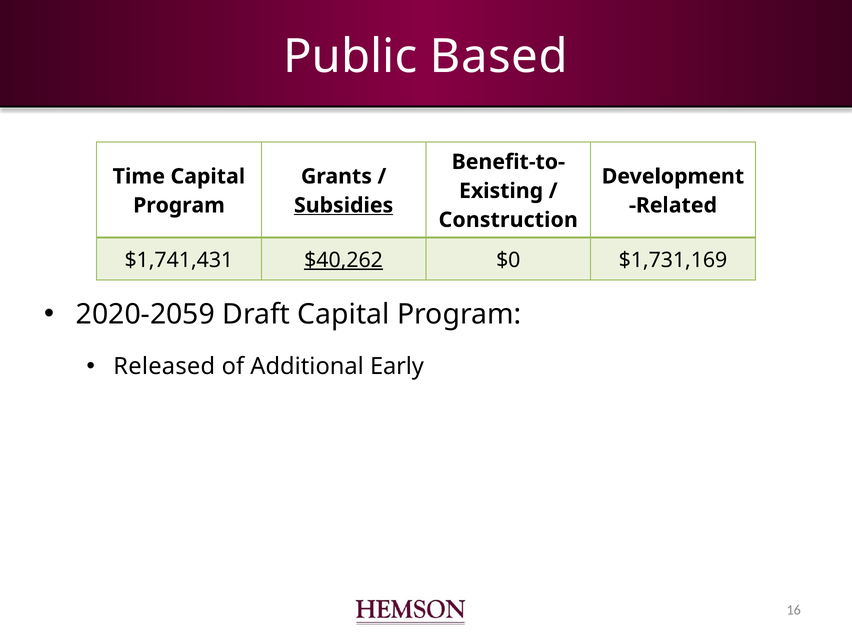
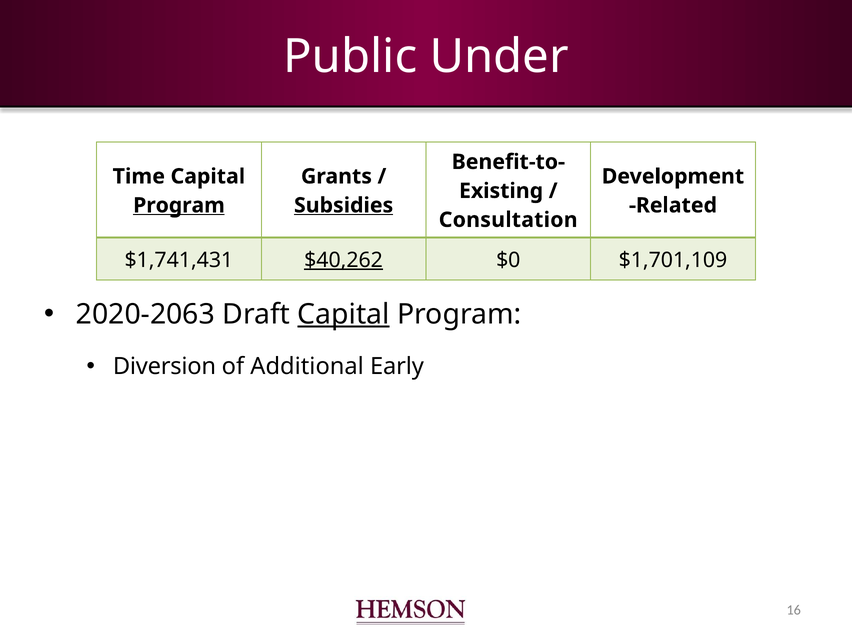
Based: Based -> Under
Program at (179, 205) underline: none -> present
Construction: Construction -> Consultation
$1,731,169: $1,731,169 -> $1,701,109
2020-2059: 2020-2059 -> 2020-2063
Capital at (344, 314) underline: none -> present
Released: Released -> Diversion
